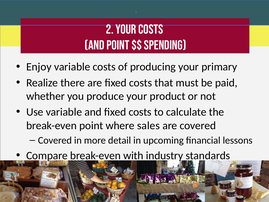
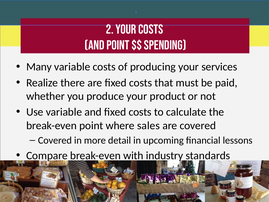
Enjoy: Enjoy -> Many
primary: primary -> services
